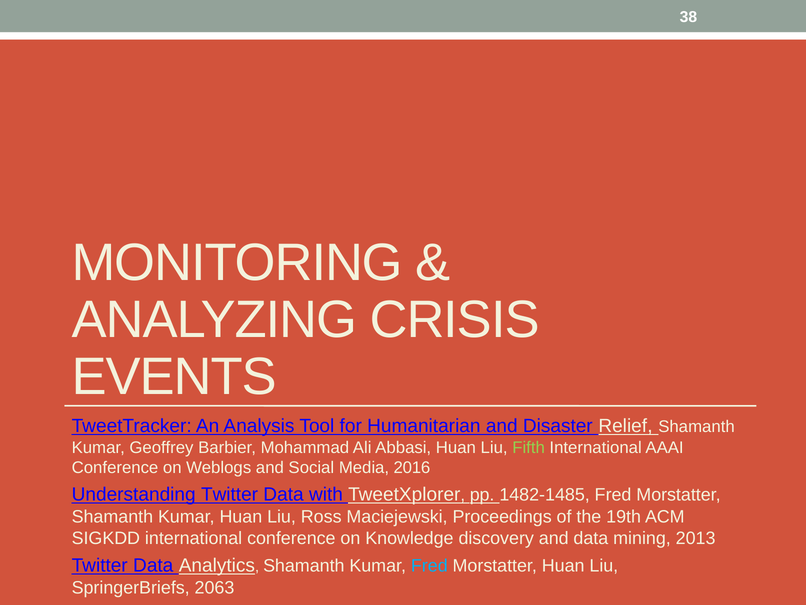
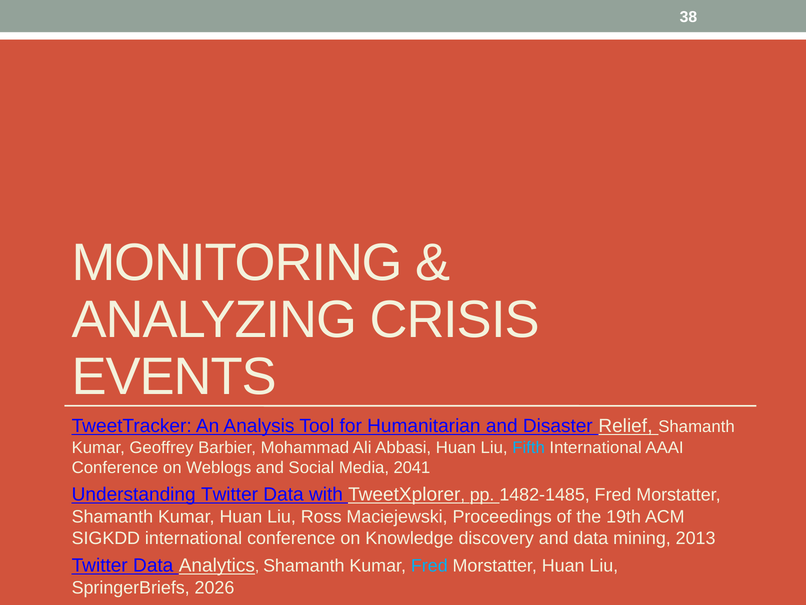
Fifth colour: light green -> light blue
2016: 2016 -> 2041
2063: 2063 -> 2026
